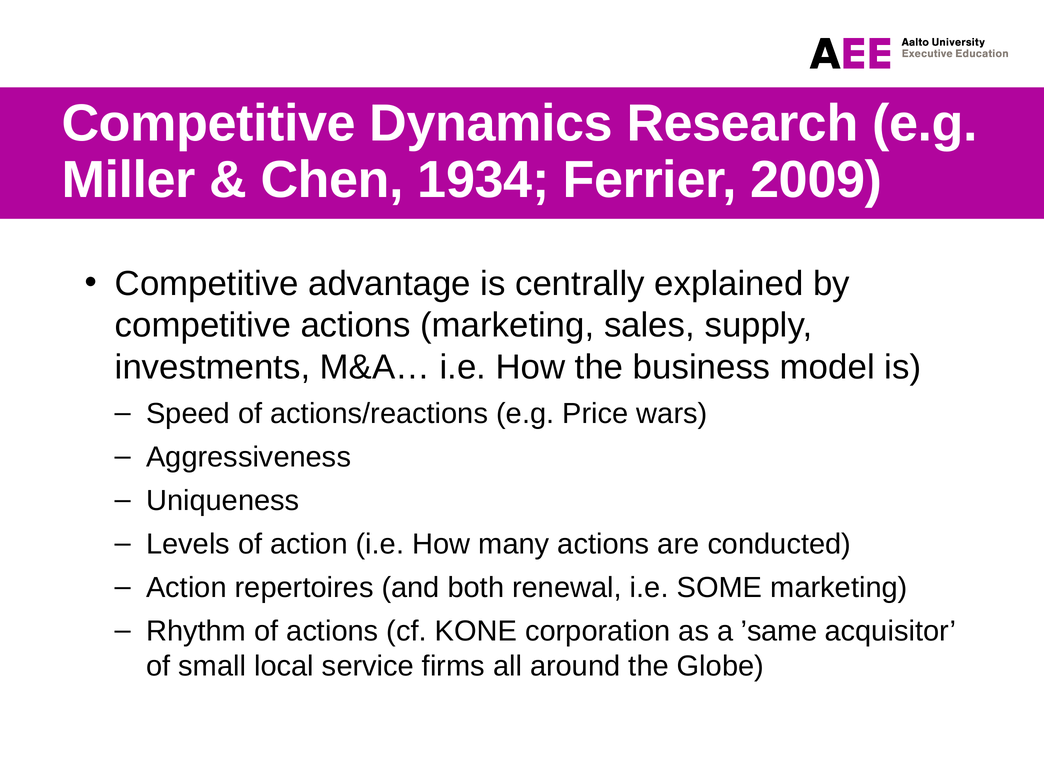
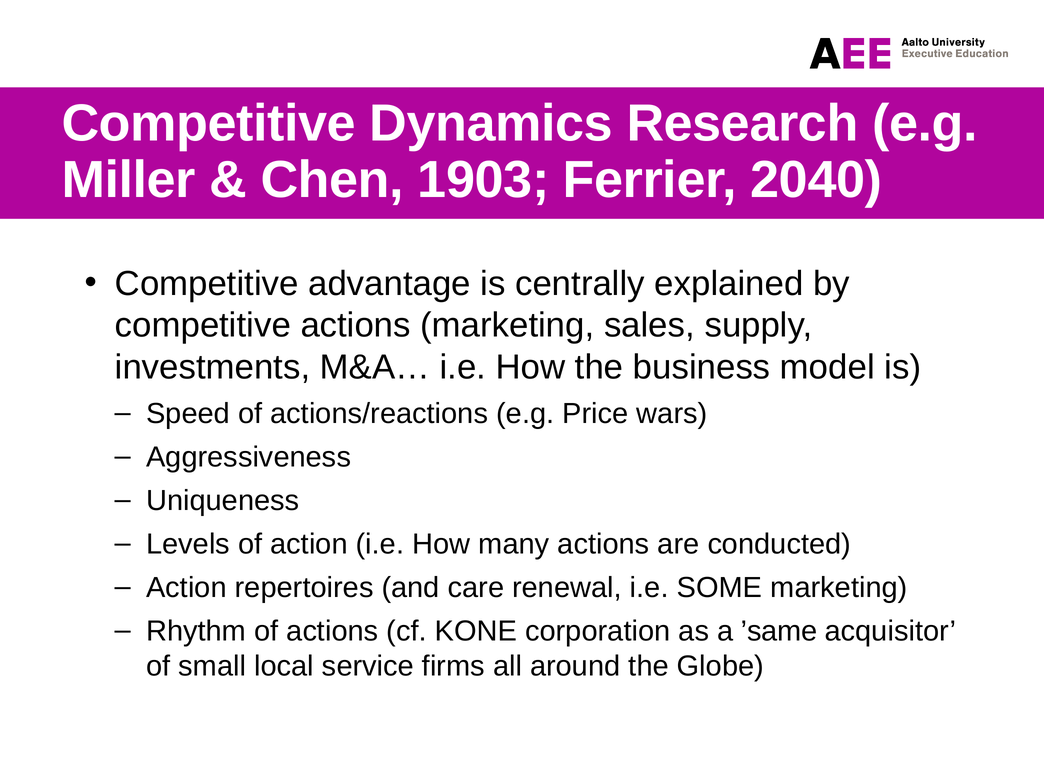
1934: 1934 -> 1903
2009: 2009 -> 2040
both: both -> care
